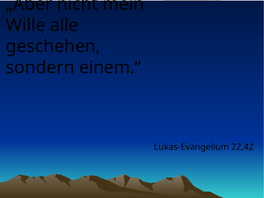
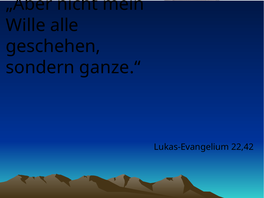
einem.“: einem.“ -> ganze.“
